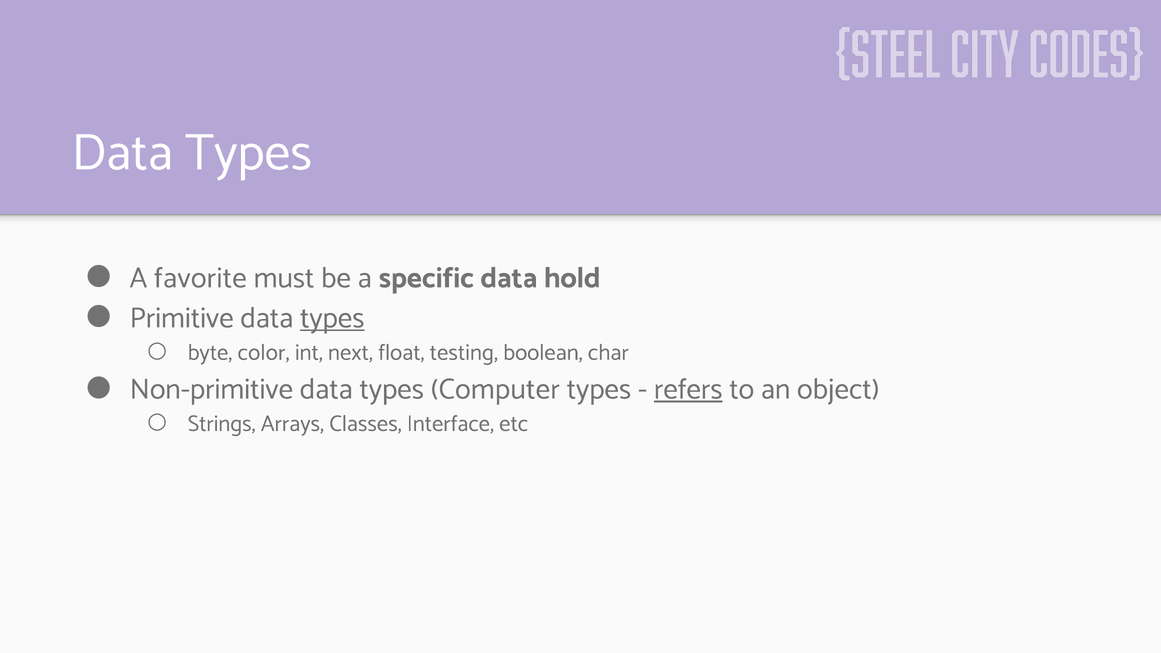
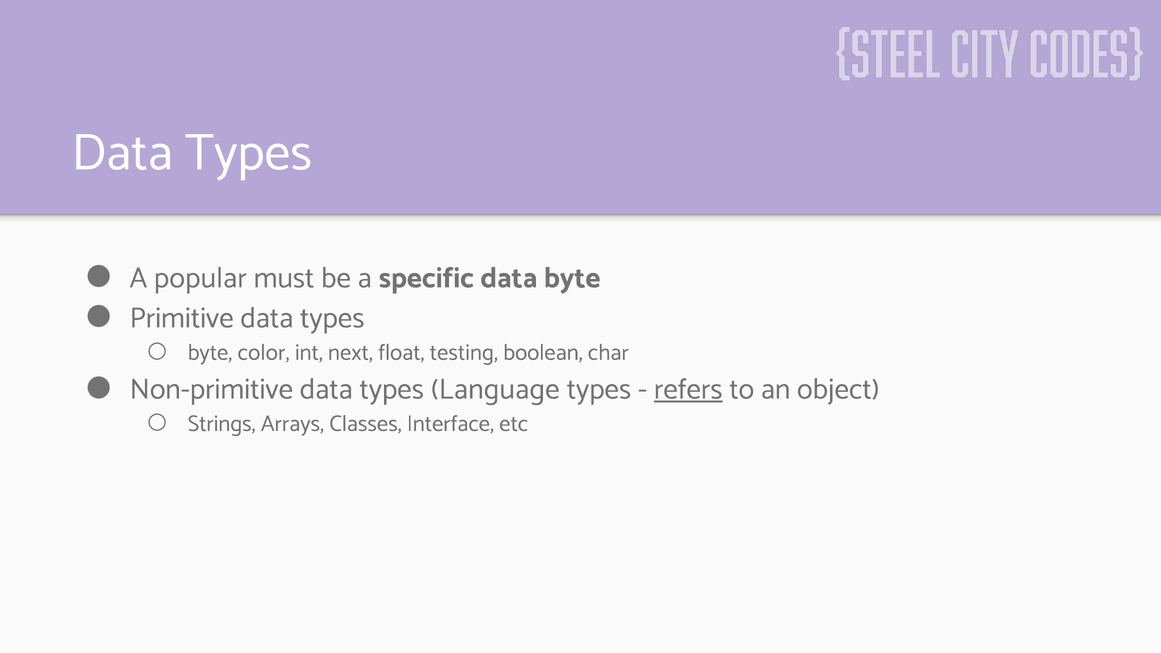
favorite: favorite -> popular
data hold: hold -> byte
types at (332, 318) underline: present -> none
Computer: Computer -> Language
